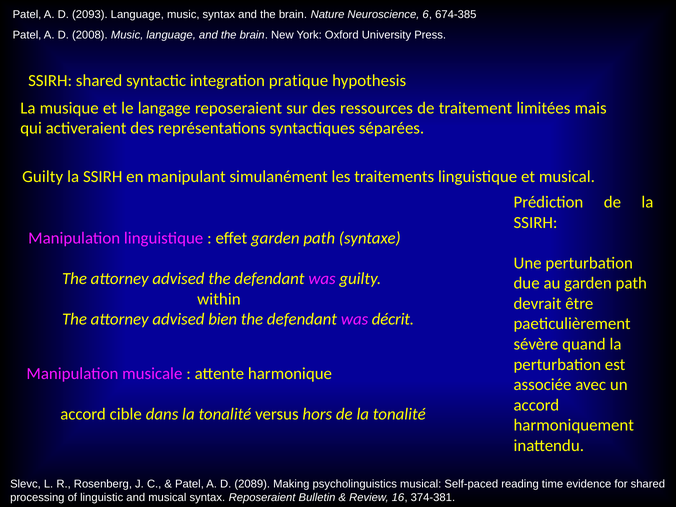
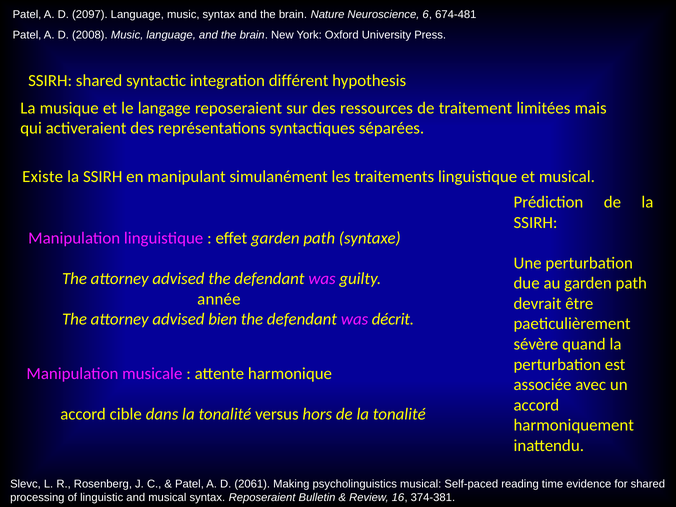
2093: 2093 -> 2097
674-385: 674-385 -> 674-481
pratique: pratique -> différent
Guilty at (43, 177): Guilty -> Existe
within: within -> année
2089: 2089 -> 2061
